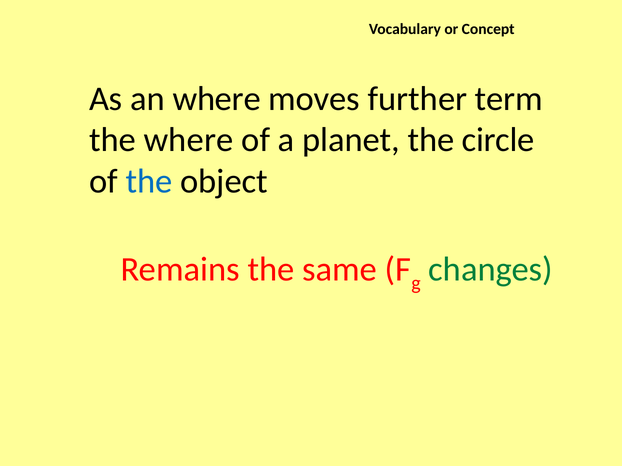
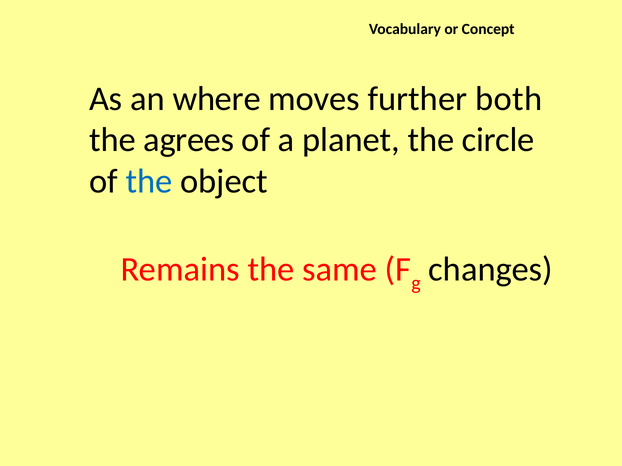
term: term -> both
the where: where -> agrees
changes colour: green -> black
